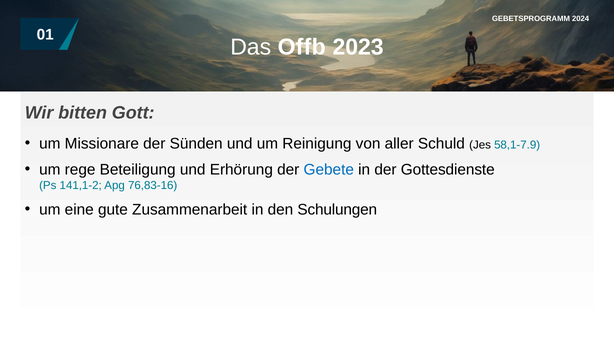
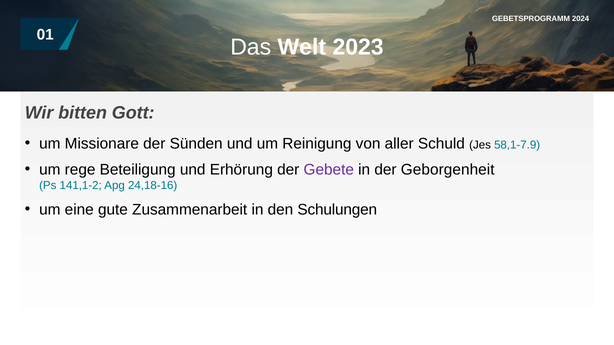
Offb: Offb -> Welt
Gebete colour: blue -> purple
Gottesdienste: Gottesdienste -> Geborgenheit
76,83-16: 76,83-16 -> 24,18-16
